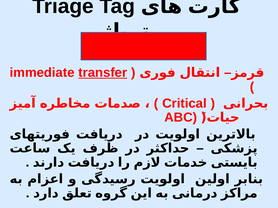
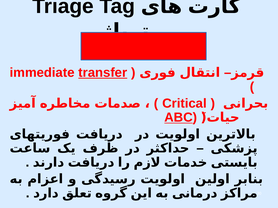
ABC underline: none -> present
